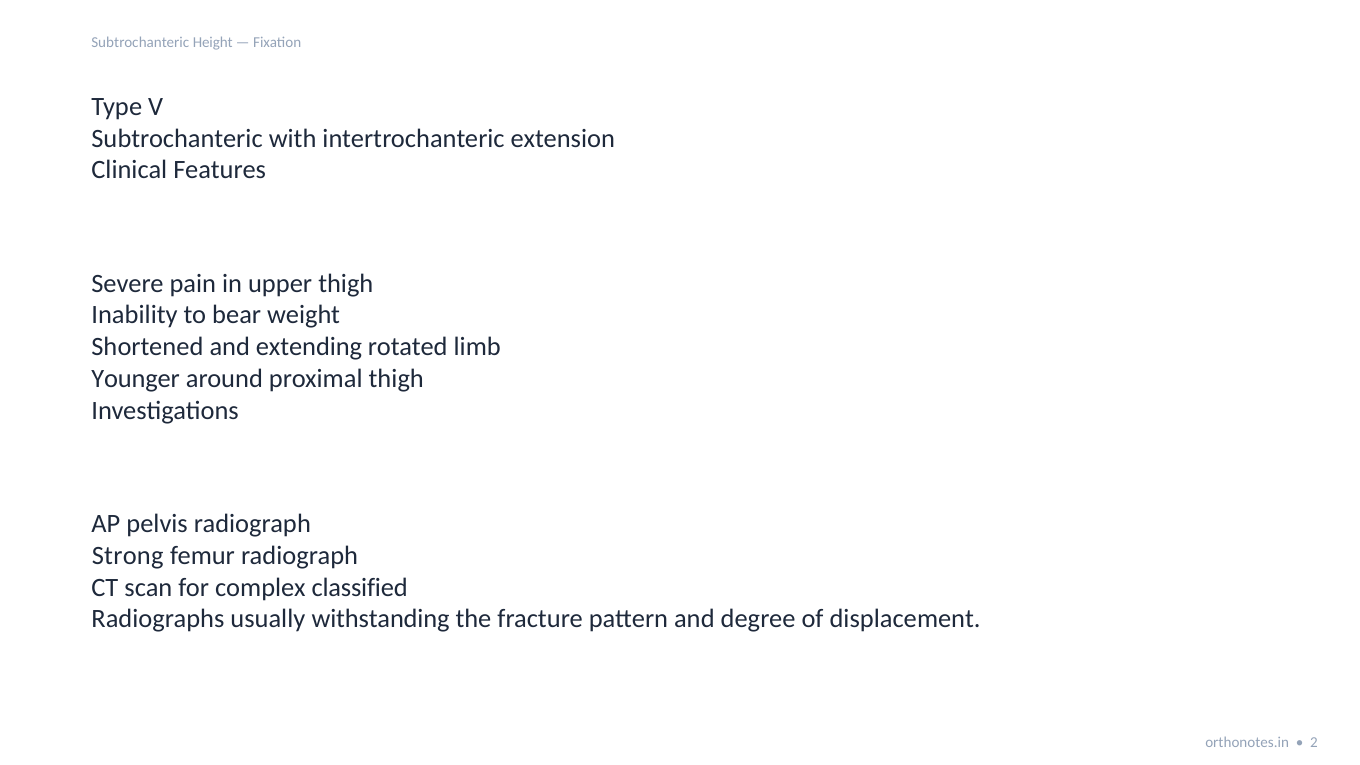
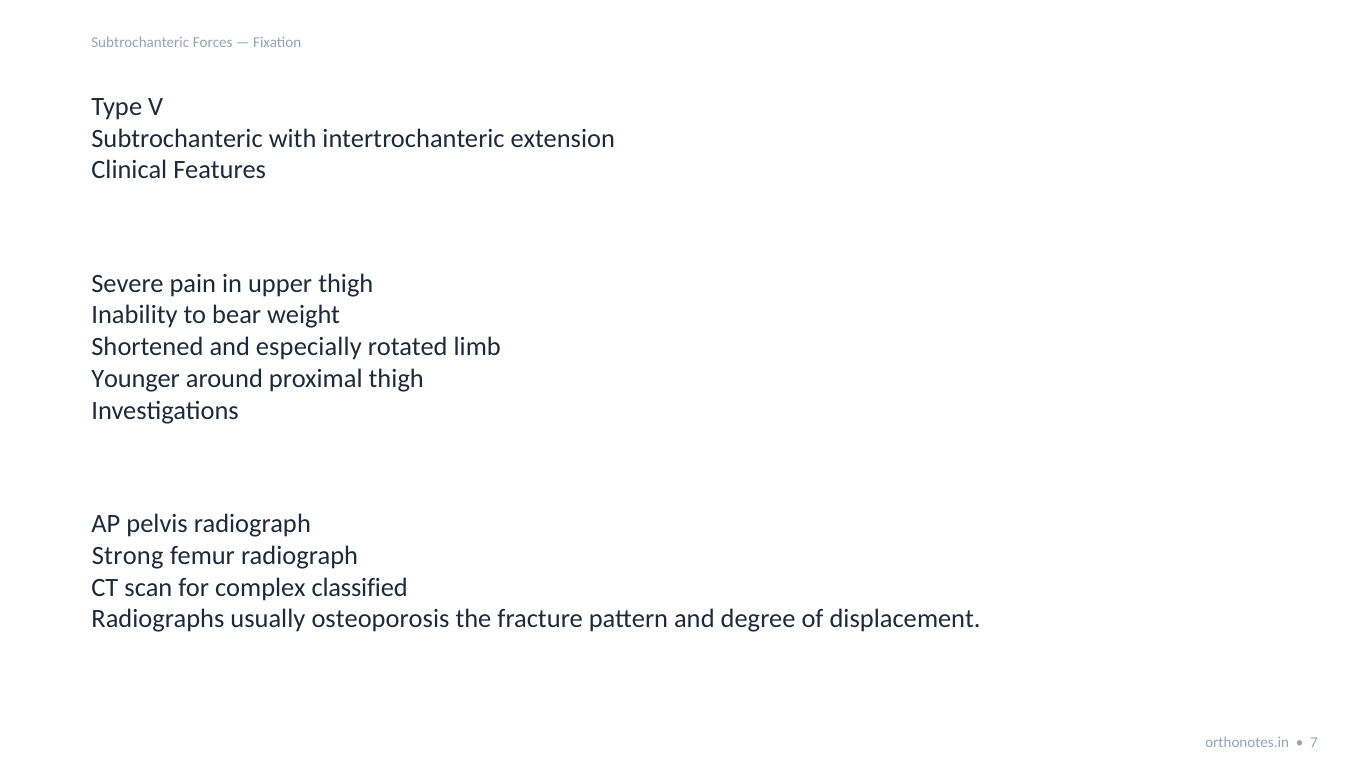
Height: Height -> Forces
extending: extending -> especially
withstanding: withstanding -> osteoporosis
2: 2 -> 7
